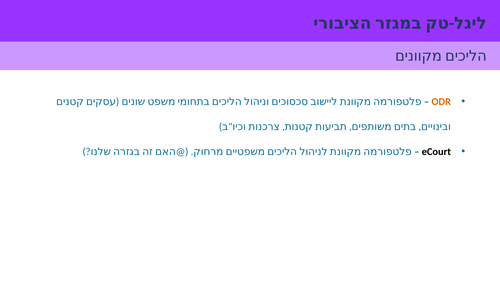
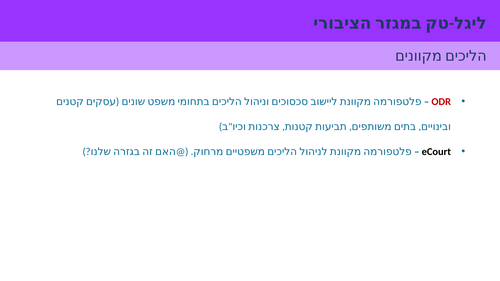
ODR colour: orange -> red
